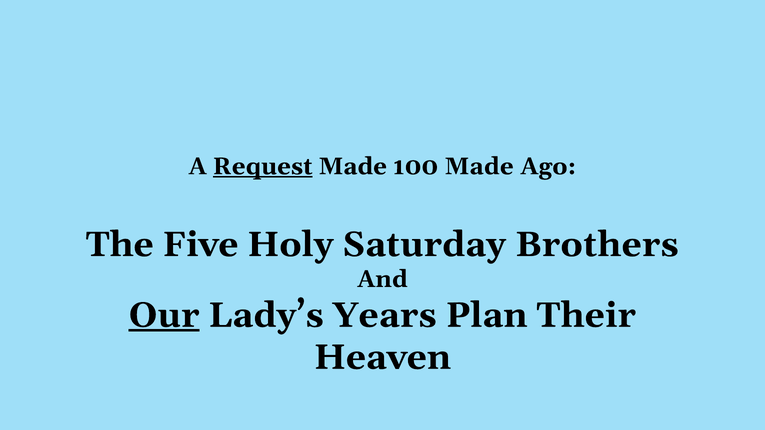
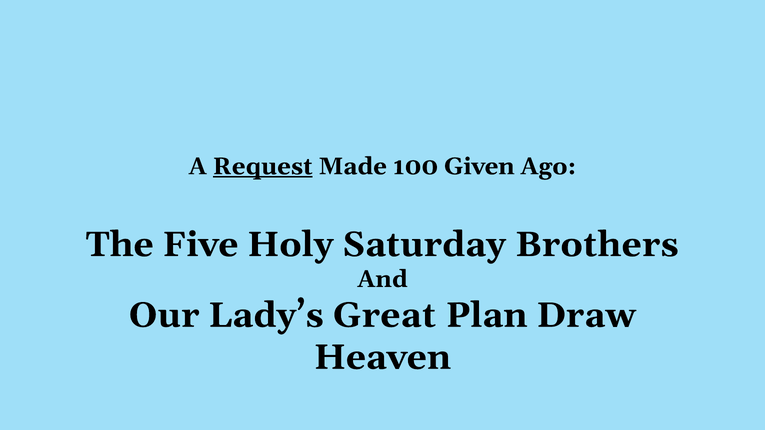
100 Made: Made -> Given
Our underline: present -> none
Years: Years -> Great
Their: Their -> Draw
